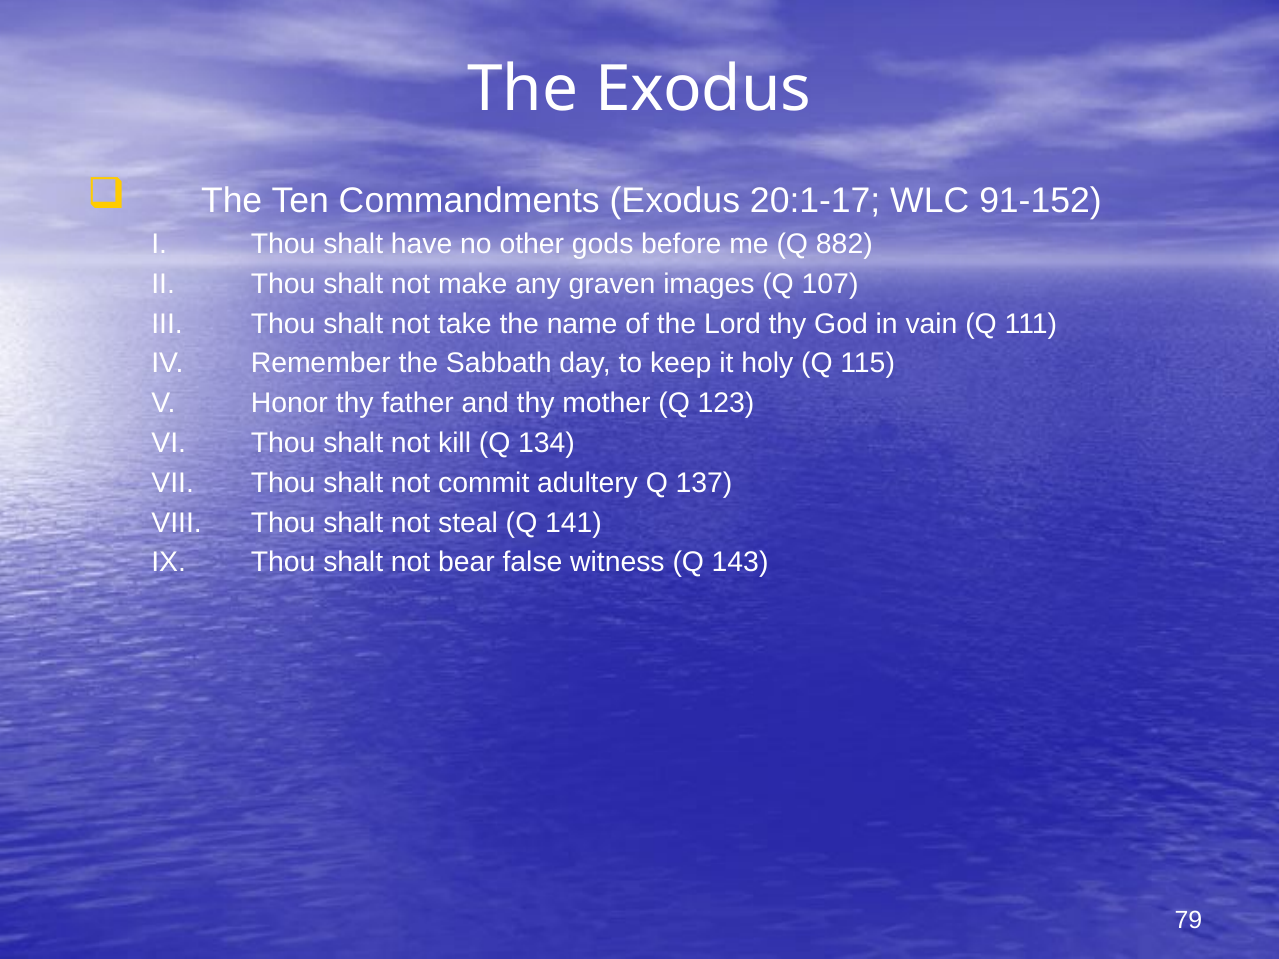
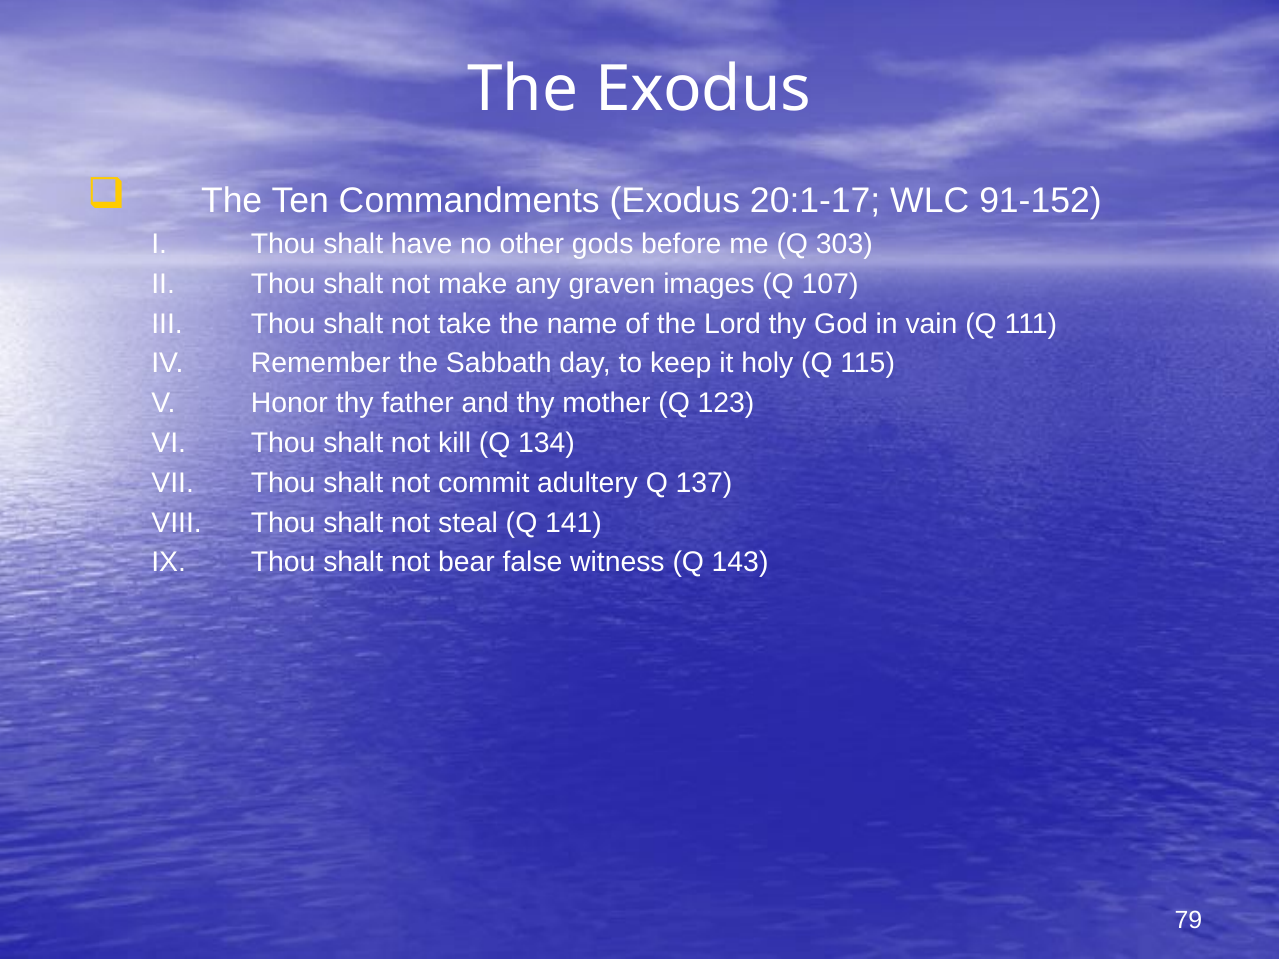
882: 882 -> 303
